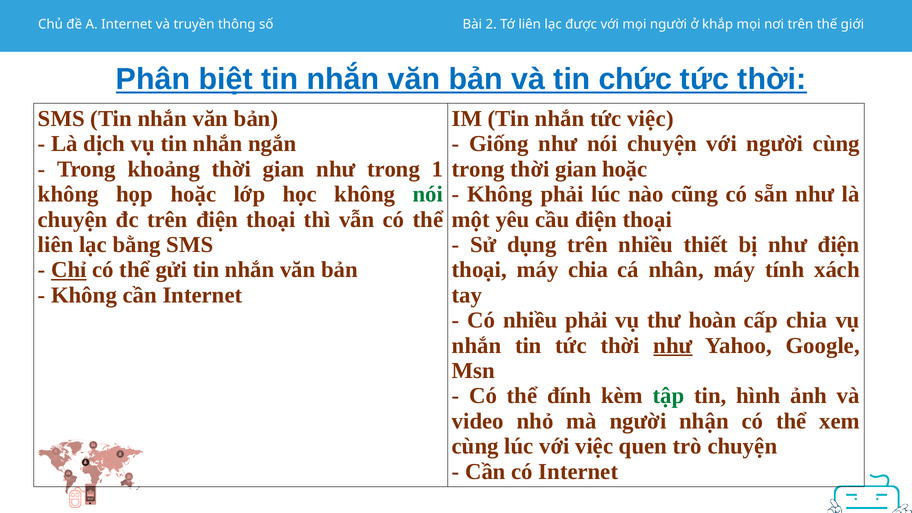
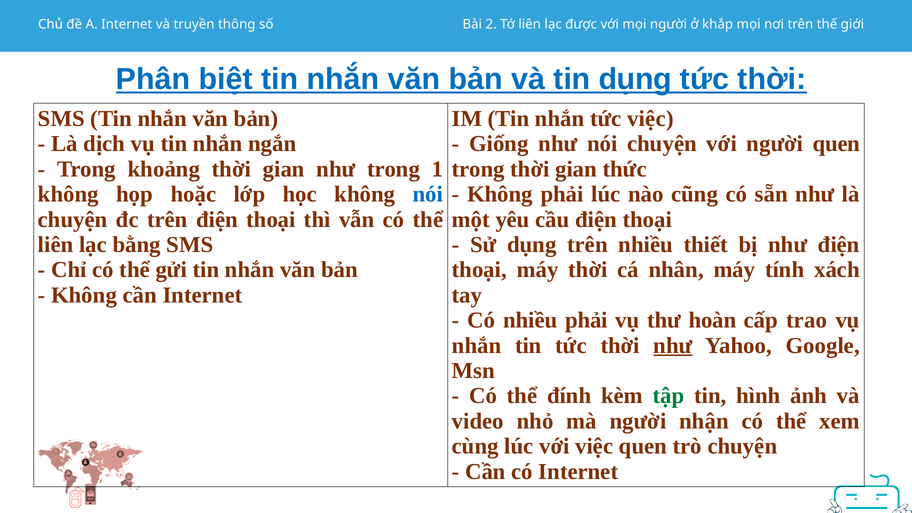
tin chức: chức -> dụng
người cùng: cùng -> quen
gian hoặc: hoặc -> thức
nói at (428, 194) colour: green -> blue
Chỉ underline: present -> none
máy chia: chia -> thời
cấp chia: chia -> trao
